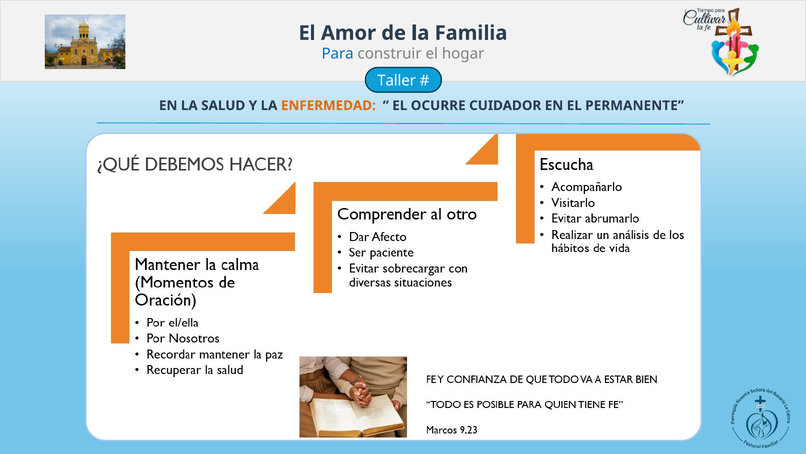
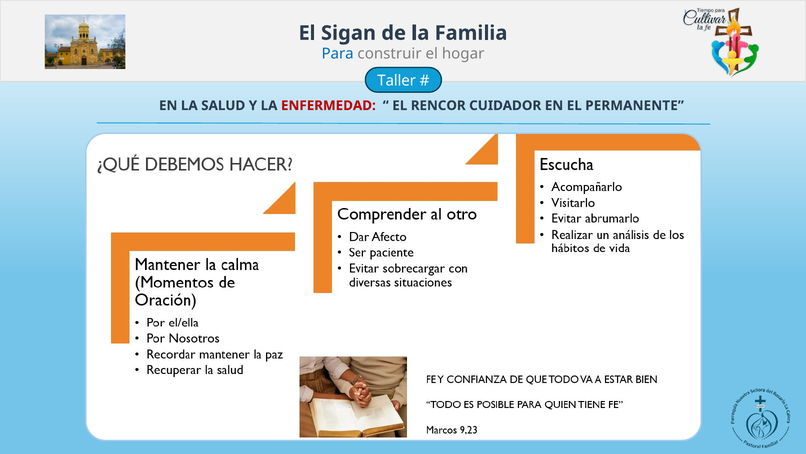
Amor: Amor -> Sigan
ENFERMEDAD colour: orange -> red
OCURRE: OCURRE -> RENCOR
